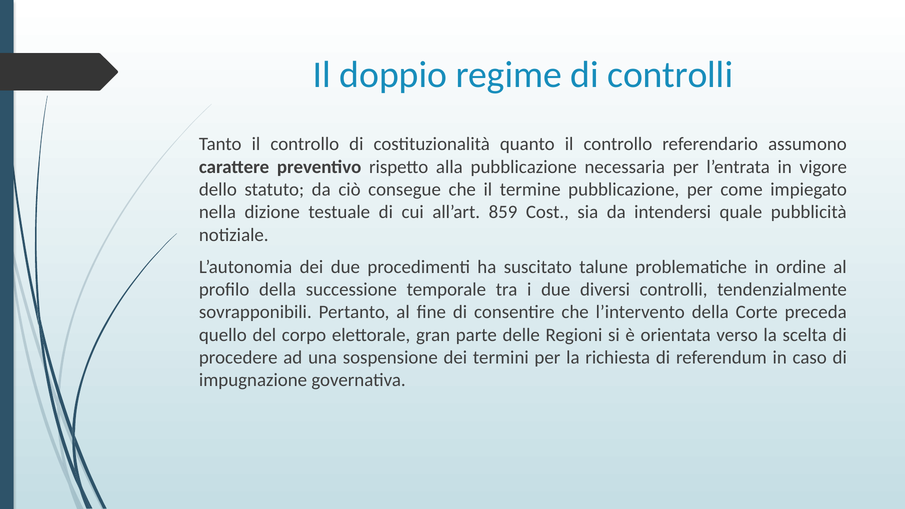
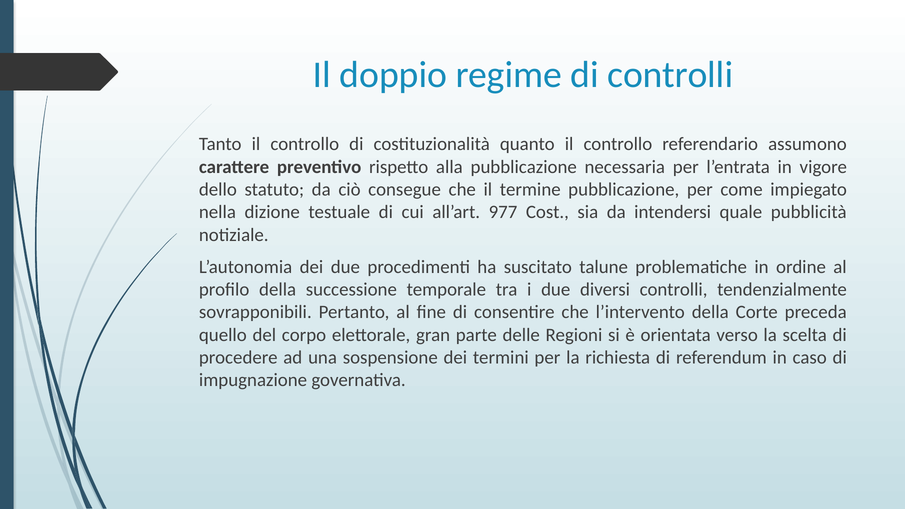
859: 859 -> 977
